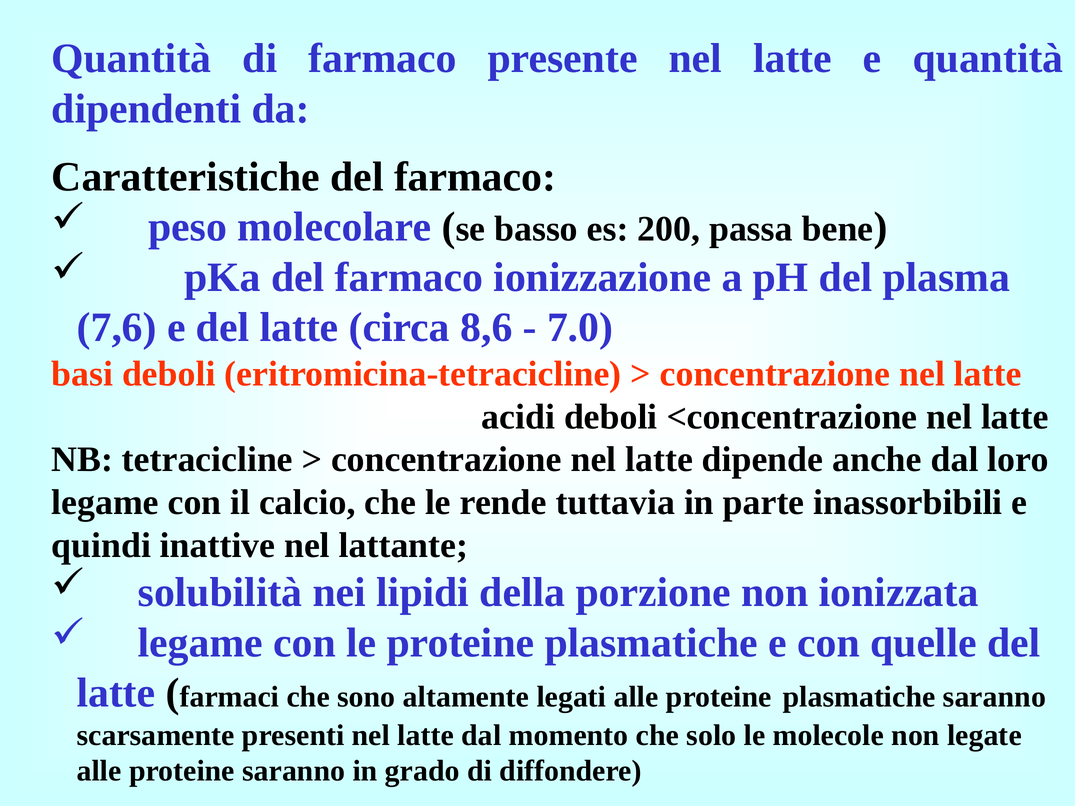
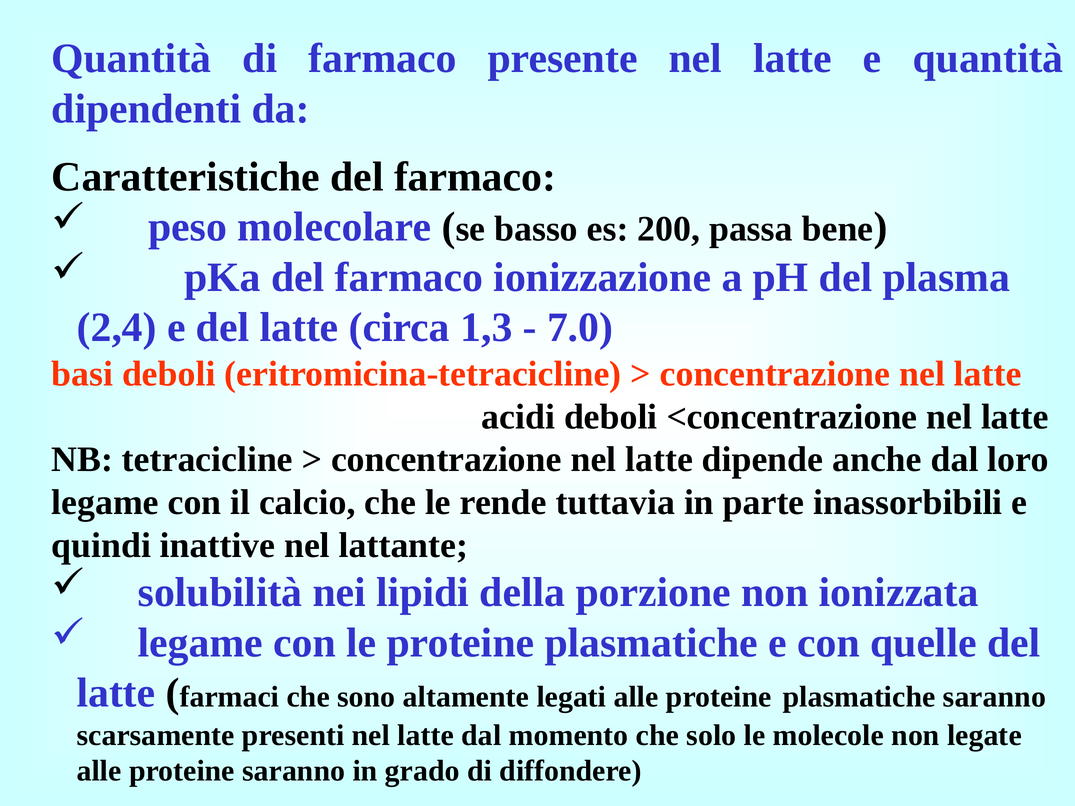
7,6: 7,6 -> 2,4
8,6: 8,6 -> 1,3
